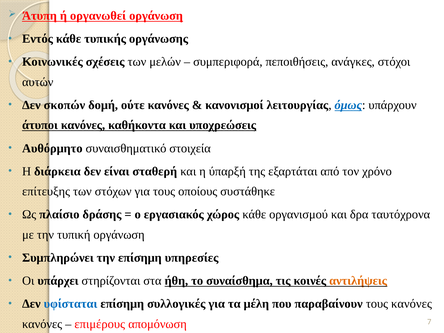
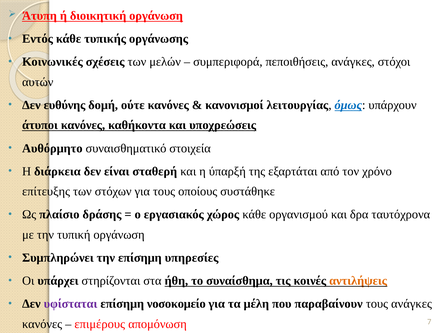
οργανωθεί: οργανωθεί -> διοικητική
σκοπών: σκοπών -> ευθύνης
υφίσταται colour: blue -> purple
συλλογικές: συλλογικές -> νοσοκομείο
τους κανόνες: κανόνες -> ανάγκες
